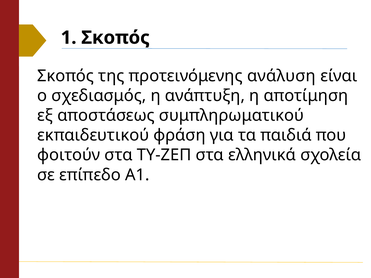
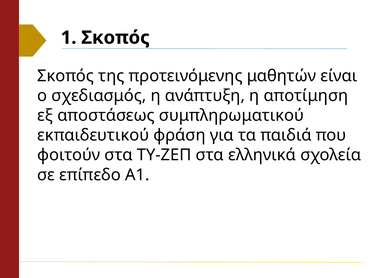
ανάλυση: ανάλυση -> μαθητών
